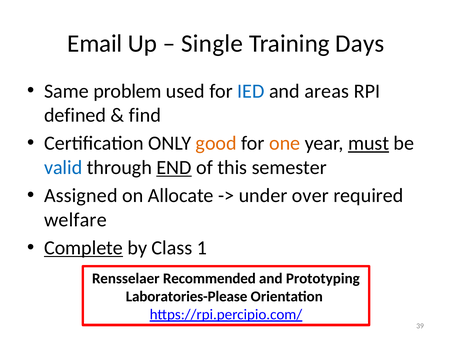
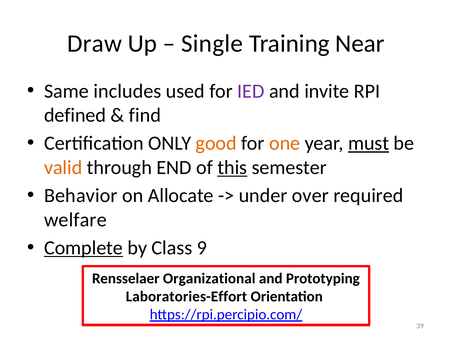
Email: Email -> Draw
Days: Days -> Near
problem: problem -> includes
IED colour: blue -> purple
areas: areas -> invite
valid colour: blue -> orange
END underline: present -> none
this underline: none -> present
Assigned: Assigned -> Behavior
1: 1 -> 9
Recommended: Recommended -> Organizational
Laboratories-Please: Laboratories-Please -> Laboratories-Effort
